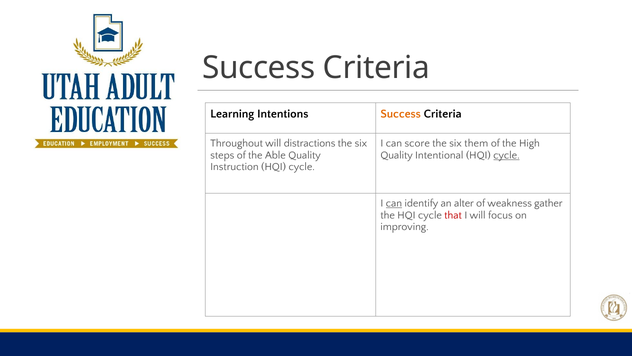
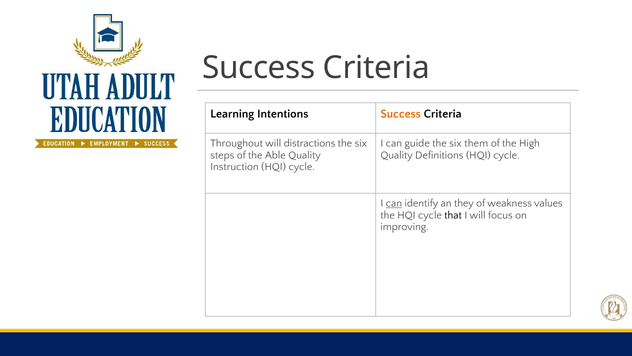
score: score -> guide
Intentional: Intentional -> Definitions
cycle at (506, 155) underline: present -> none
alter: alter -> they
gather: gather -> values
that colour: red -> black
